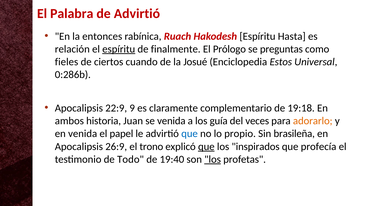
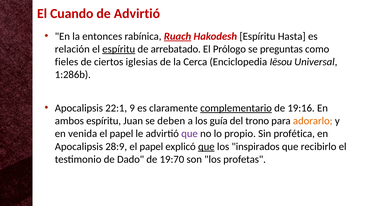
Palabra: Palabra -> Cuando
Ruach underline: none -> present
finalmente: finalmente -> arrebatado
cuando: cuando -> iglesias
Josué: Josué -> Cerca
Estos: Estos -> Iēsou
0:286b: 0:286b -> 1:286b
22:9: 22:9 -> 22:1
complementario underline: none -> present
19:18: 19:18 -> 19:16
ambos historia: historia -> espíritu
se venida: venida -> deben
veces: veces -> trono
que at (190, 134) colour: blue -> purple
brasileña: brasileña -> profética
26:9: 26:9 -> 28:9
trono at (151, 146): trono -> papel
profecía: profecía -> recibirlo
Todo: Todo -> Dado
19:40: 19:40 -> 19:70
los at (213, 159) underline: present -> none
